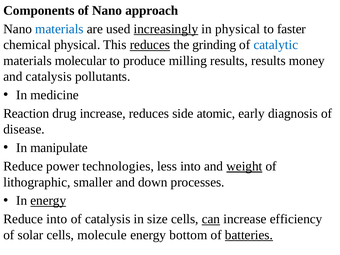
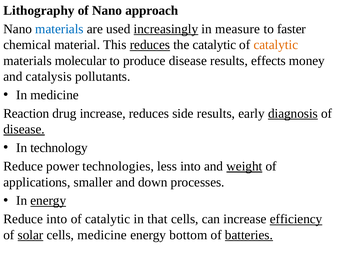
Components: Components -> Lithography
in physical: physical -> measure
chemical physical: physical -> material
the grinding: grinding -> catalytic
catalytic at (276, 45) colour: blue -> orange
produce milling: milling -> disease
results results: results -> effects
side atomic: atomic -> results
diagnosis underline: none -> present
disease at (24, 129) underline: none -> present
manipulate: manipulate -> technology
lithographic: lithographic -> applications
catalysis at (108, 219): catalysis -> catalytic
size: size -> that
can underline: present -> none
efficiency underline: none -> present
solar underline: none -> present
cells molecule: molecule -> medicine
